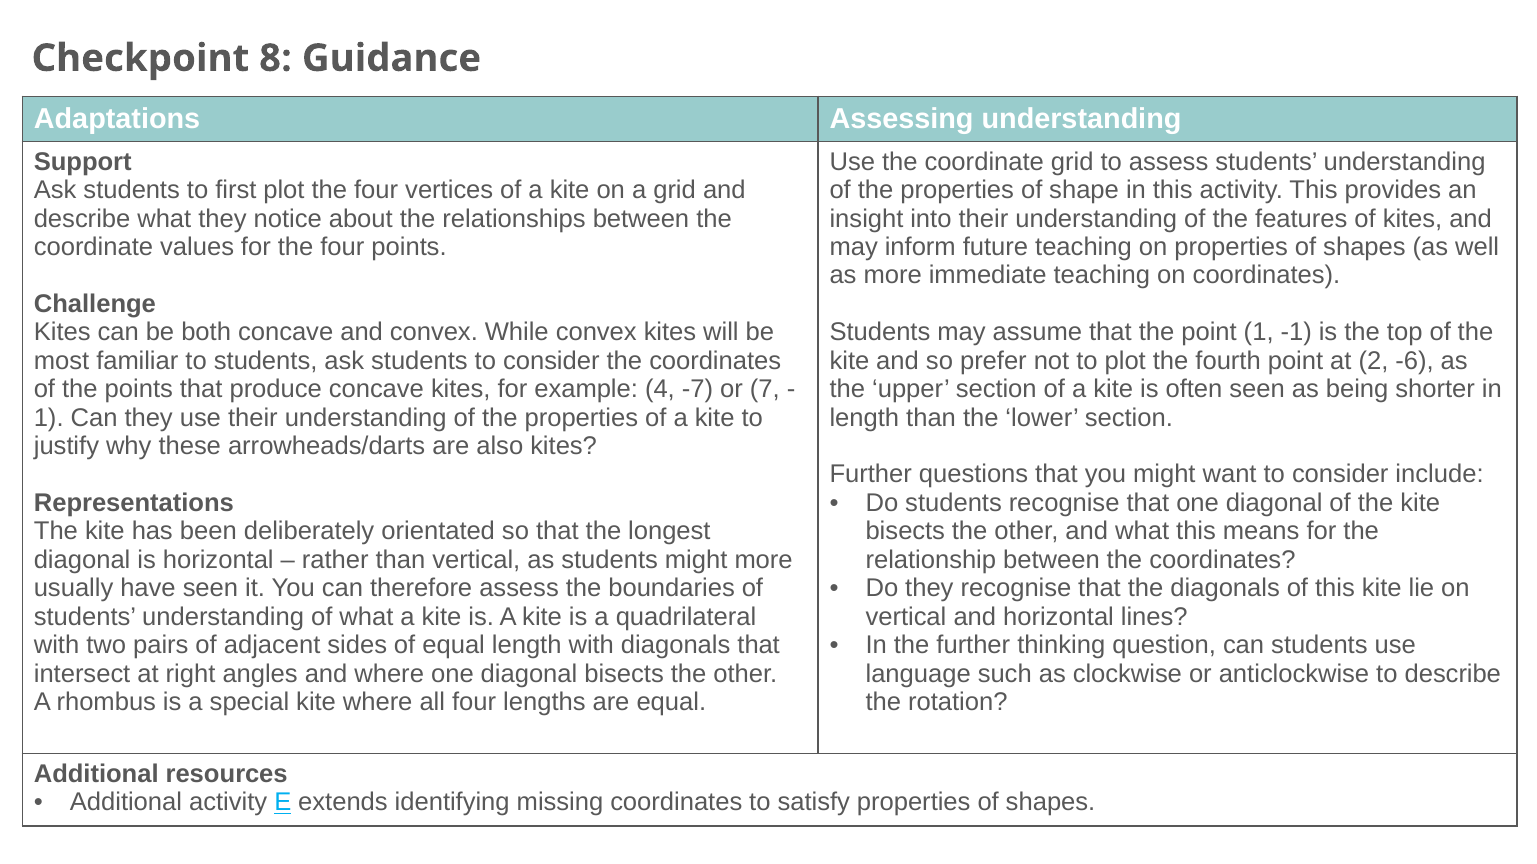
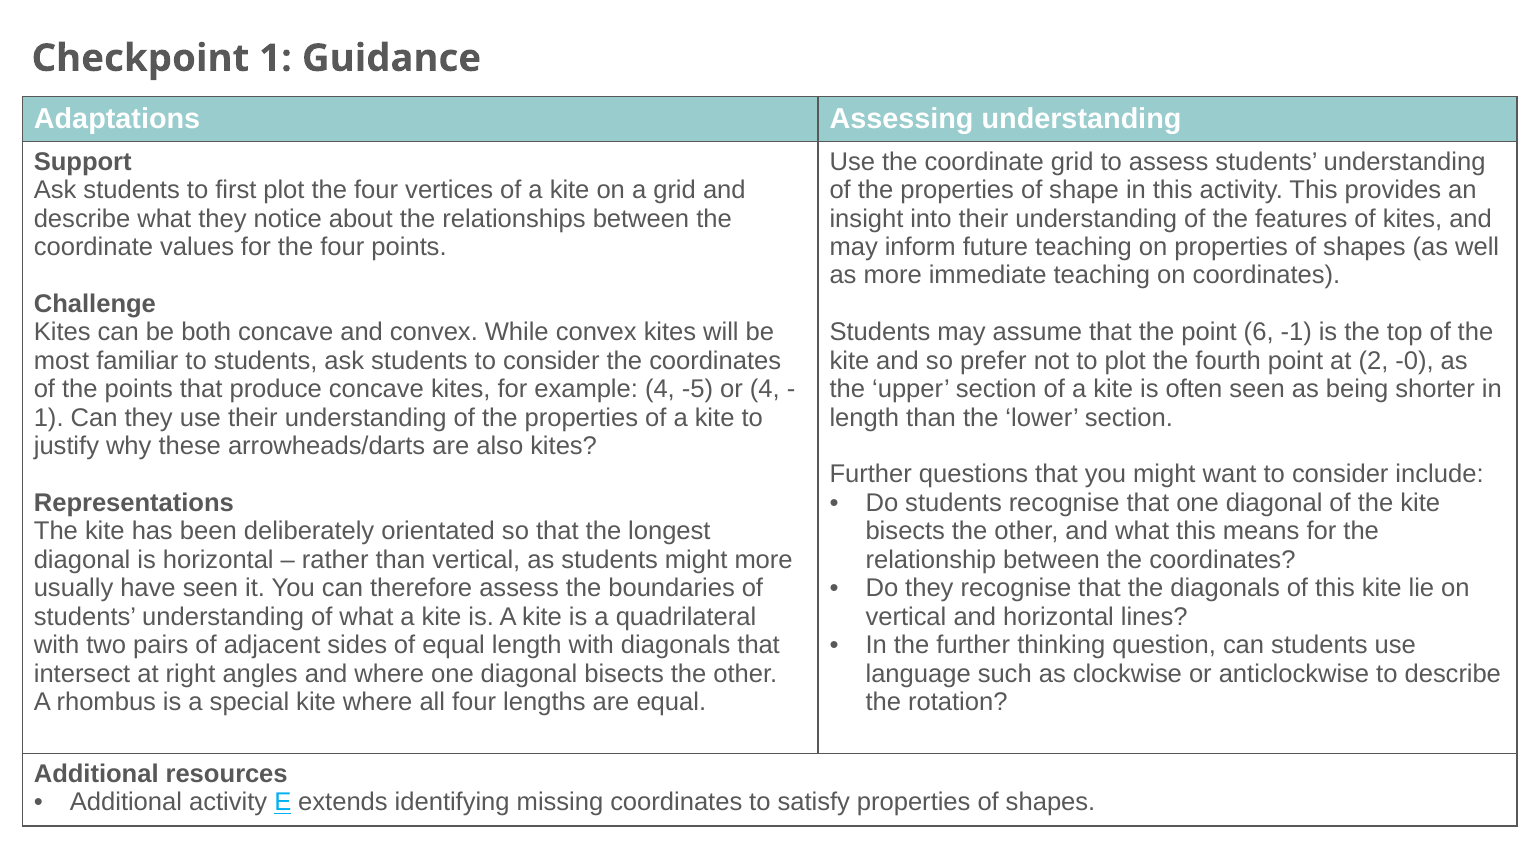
Checkpoint 8: 8 -> 1
point 1: 1 -> 6
-6: -6 -> -0
-7: -7 -> -5
or 7: 7 -> 4
